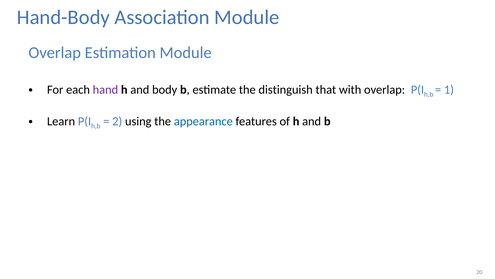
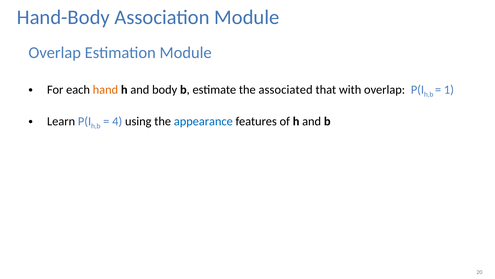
hand colour: purple -> orange
distinguish: distinguish -> associated
2: 2 -> 4
